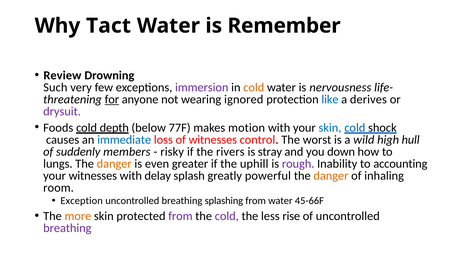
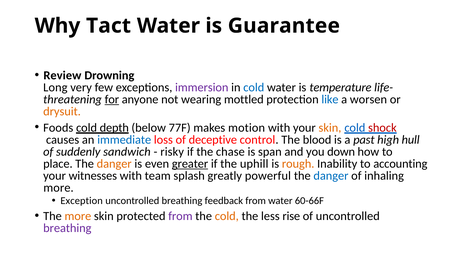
Remember: Remember -> Guarantee
Such: Such -> Long
cold at (254, 87) colour: orange -> blue
nervousness: nervousness -> temperature
ignored: ignored -> mottled
derives: derives -> worsen
drysuit colour: purple -> orange
skin at (330, 128) colour: blue -> orange
shock colour: black -> red
of witnesses: witnesses -> deceptive
worst: worst -> blood
wild: wild -> past
members: members -> sandwich
rivers: rivers -> chase
stray: stray -> span
lungs: lungs -> place
greater underline: none -> present
rough colour: purple -> orange
delay: delay -> team
danger at (331, 176) colour: orange -> blue
room at (59, 188): room -> more
splashing: splashing -> feedback
45-66F: 45-66F -> 60-66F
cold at (227, 216) colour: purple -> orange
